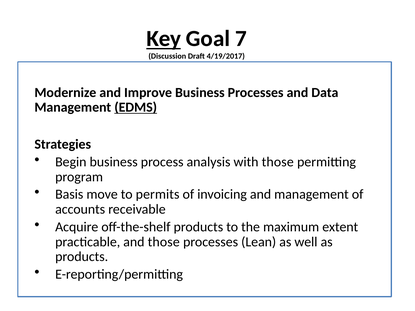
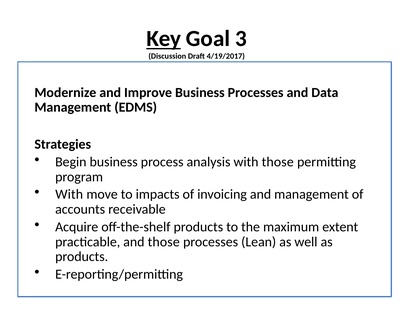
7: 7 -> 3
EDMS underline: present -> none
Basis at (69, 195): Basis -> With
permits: permits -> impacts
